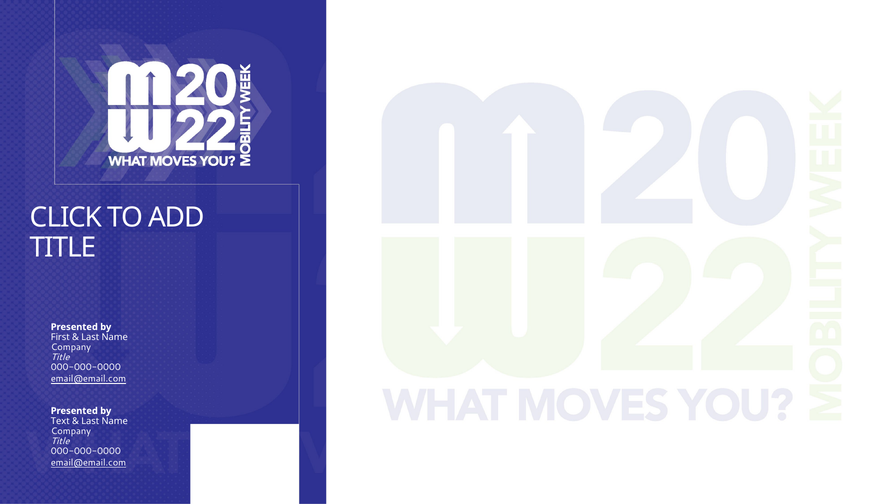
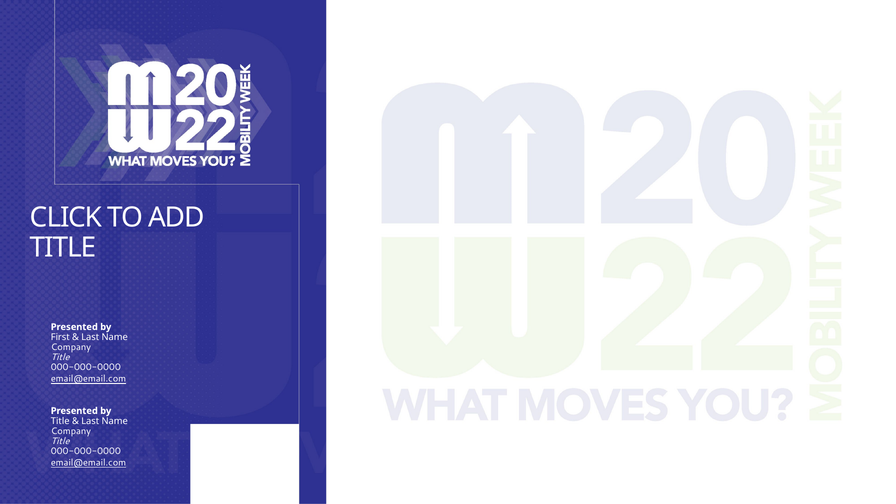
Text at (60, 421): Text -> Title
